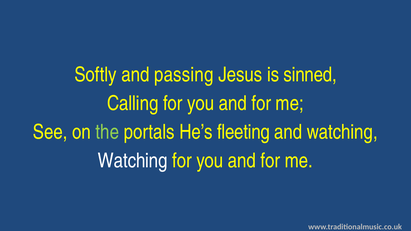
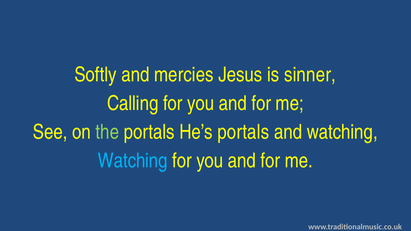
passing: passing -> mercies
sinned: sinned -> sinner
He’s fleeting: fleeting -> portals
Watching at (133, 161) colour: white -> light blue
